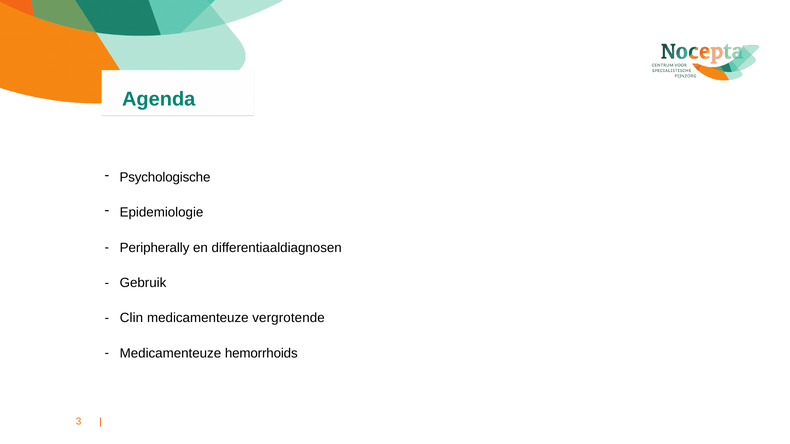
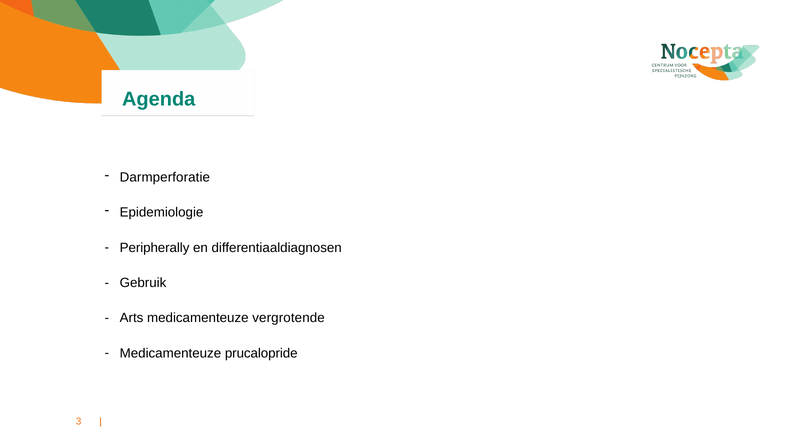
Psychologische: Psychologische -> Darmperforatie
Clin: Clin -> Arts
hemorrhoids: hemorrhoids -> prucalopride
